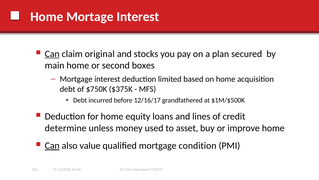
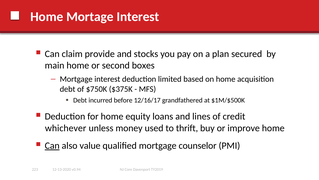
Can at (52, 54) underline: present -> none
original: original -> provide
determine: determine -> whichever
asset: asset -> thrift
condition: condition -> counselor
